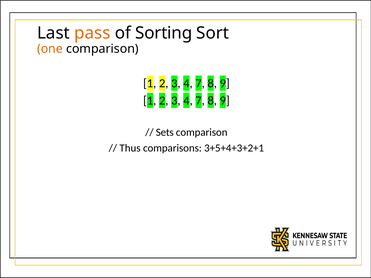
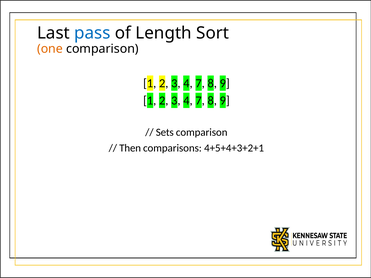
pass colour: orange -> blue
Sorting: Sorting -> Length
Thus: Thus -> Then
3+5+4+3+2+1: 3+5+4+3+2+1 -> 4+5+4+3+2+1
